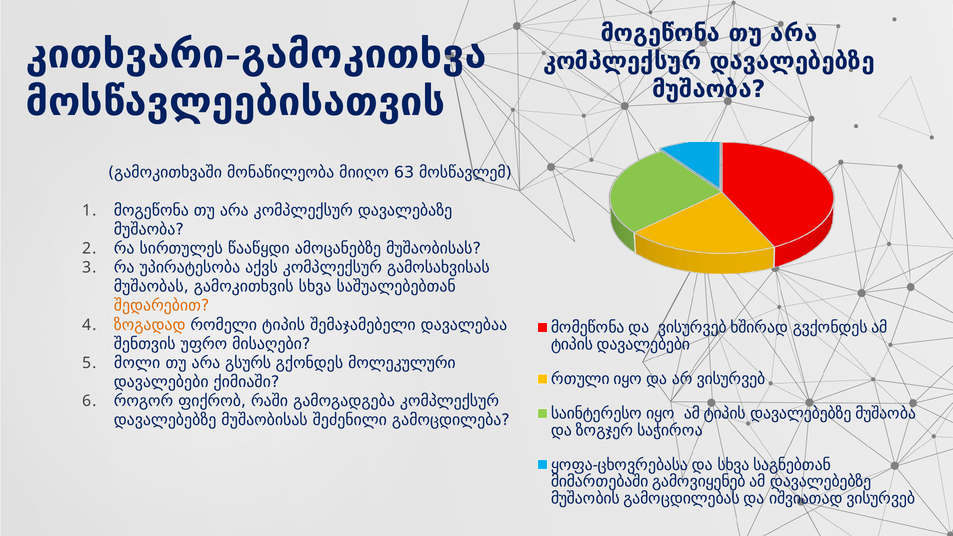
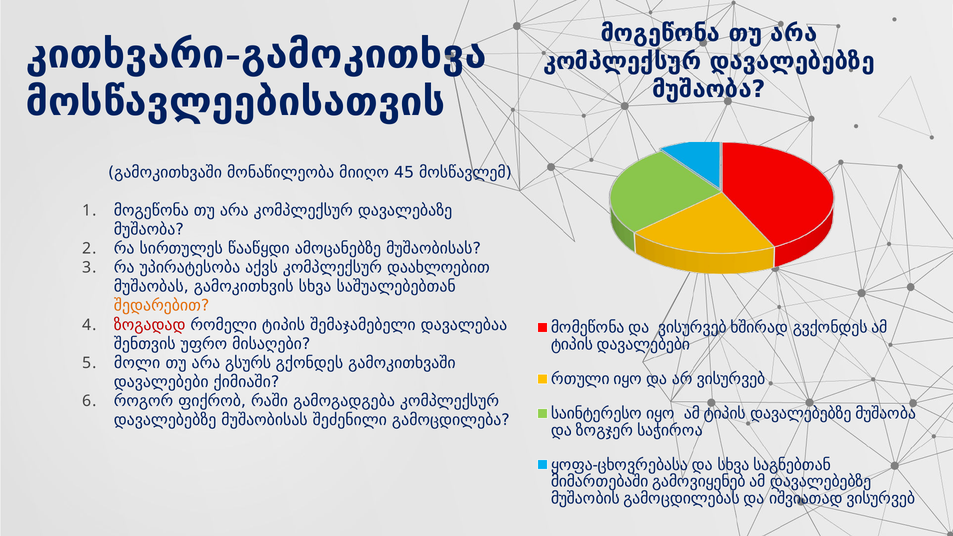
63: 63 -> 45
გამოსახვისას: გამოსახვისას -> დაახლოებით
ზოგადად colour: orange -> red
გქონდეს მოლეკულური: მოლეკულური -> გამოკითხვაში
